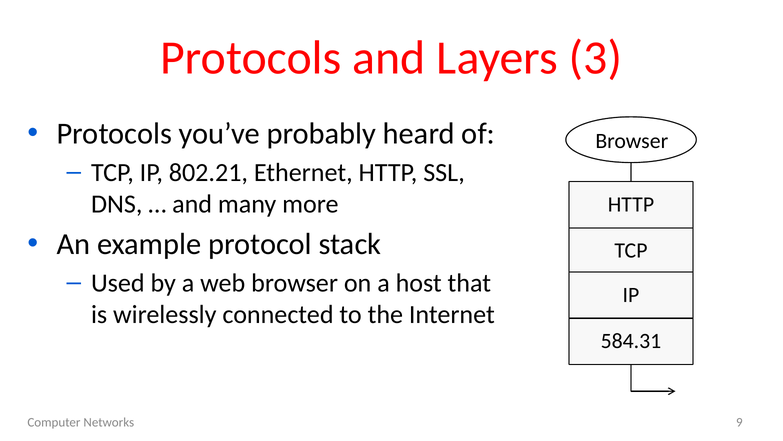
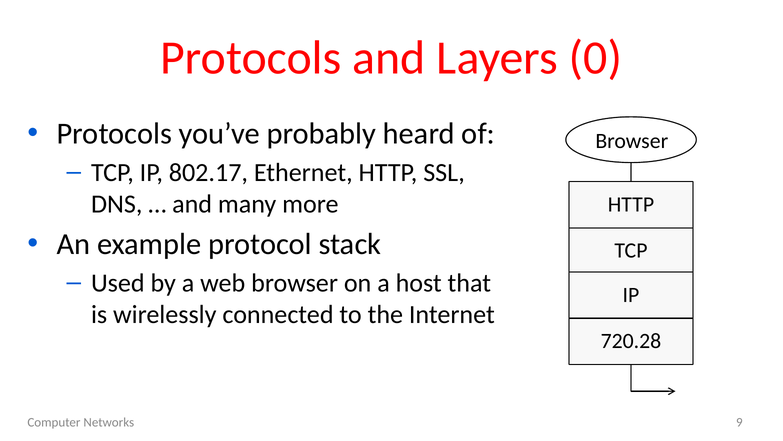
3: 3 -> 0
802.21: 802.21 -> 802.17
584.31: 584.31 -> 720.28
